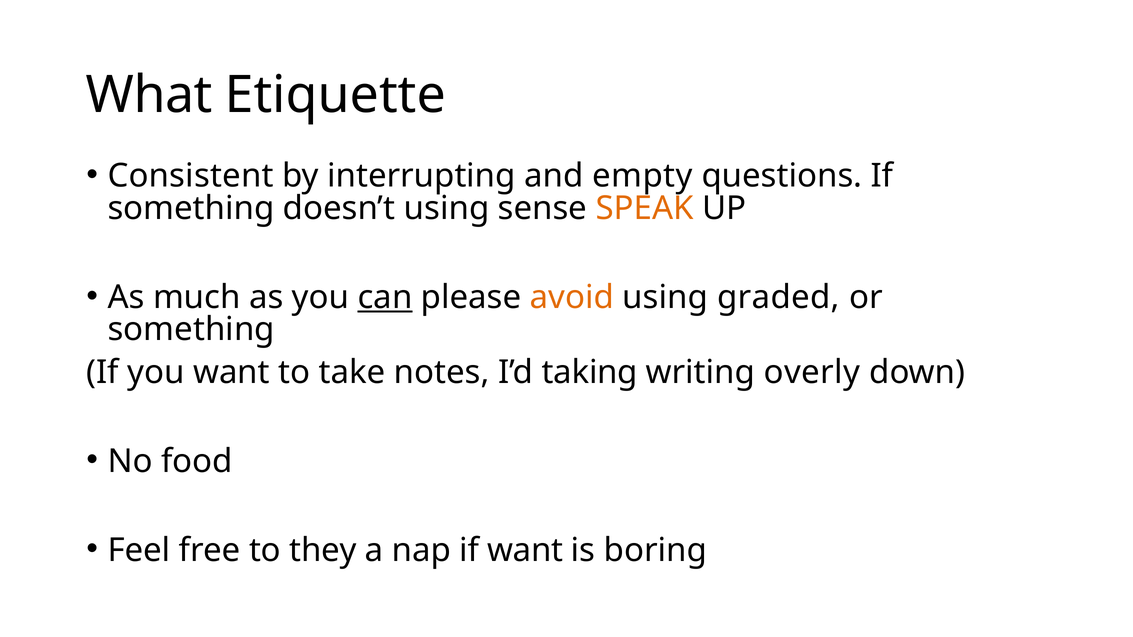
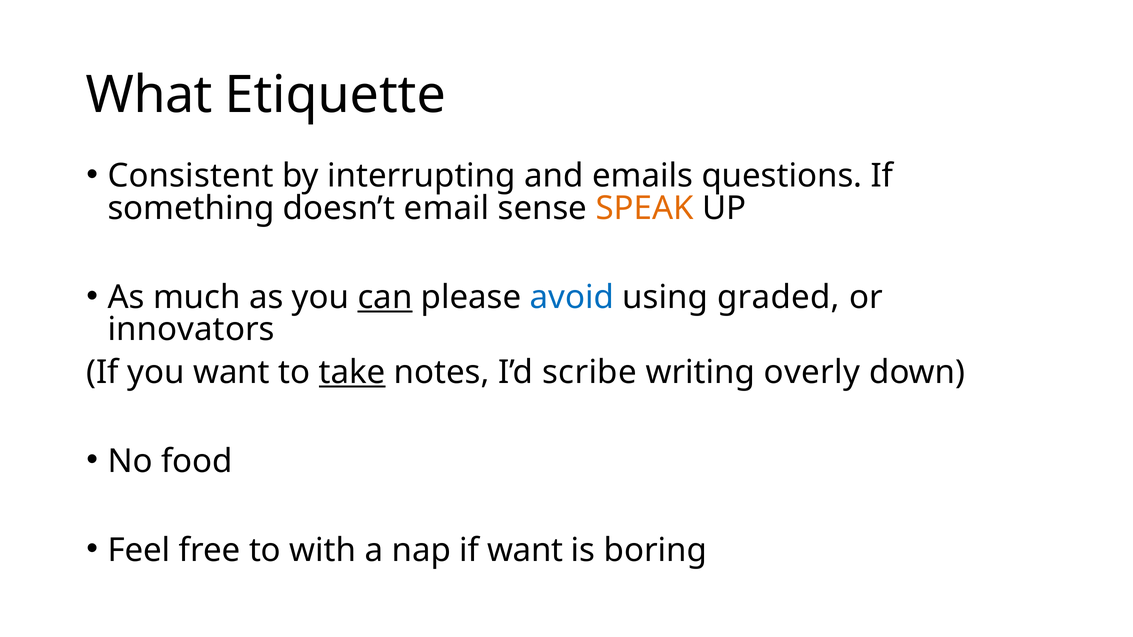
empty: empty -> emails
doesn’t using: using -> email
avoid colour: orange -> blue
something at (191, 330): something -> innovators
take underline: none -> present
taking: taking -> scribe
they: they -> with
